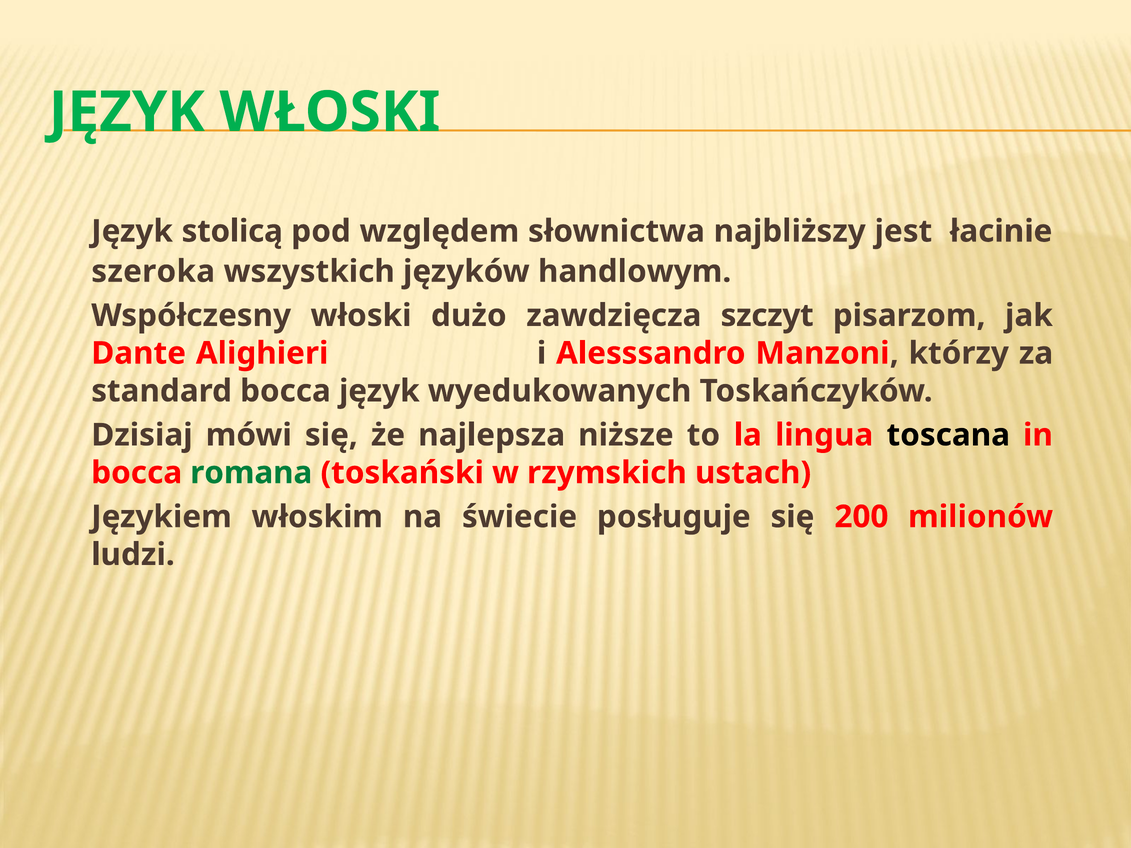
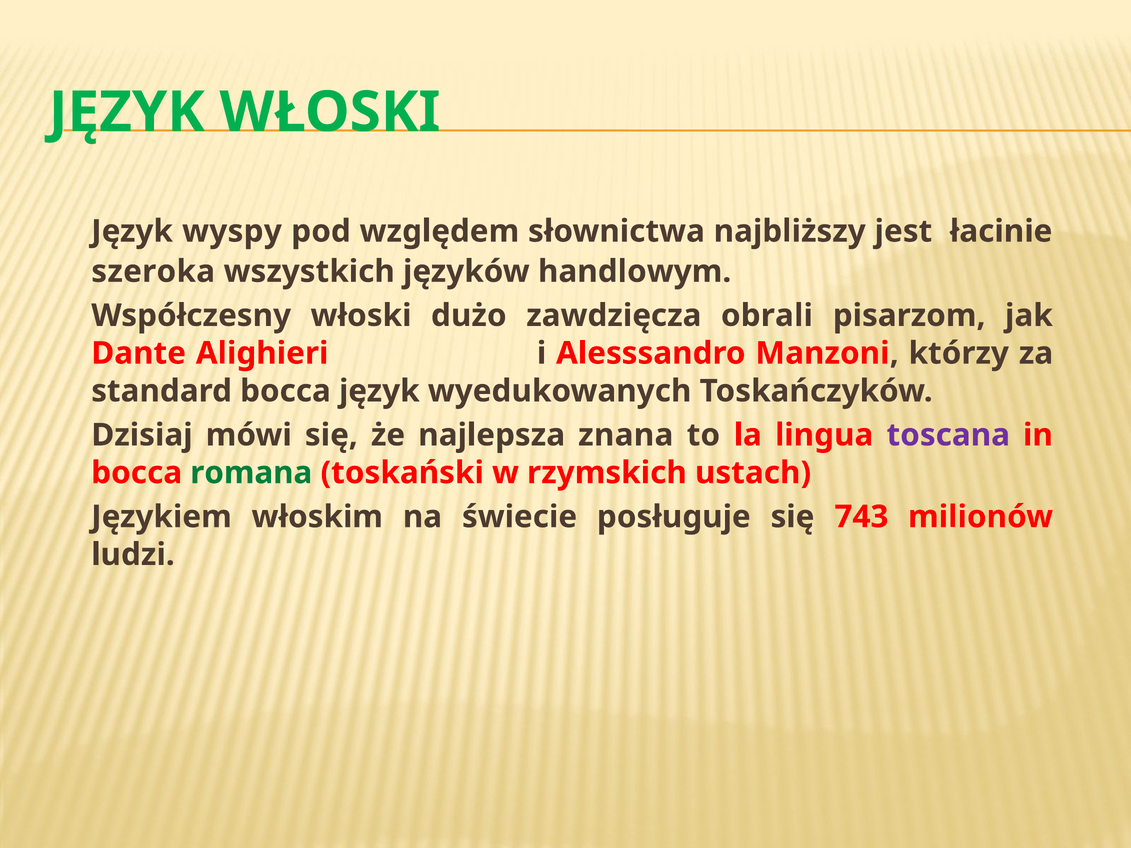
stolicą: stolicą -> wyspy
szczyt: szczyt -> obrali
niższe: niższe -> znana
toscana colour: black -> purple
200: 200 -> 743
